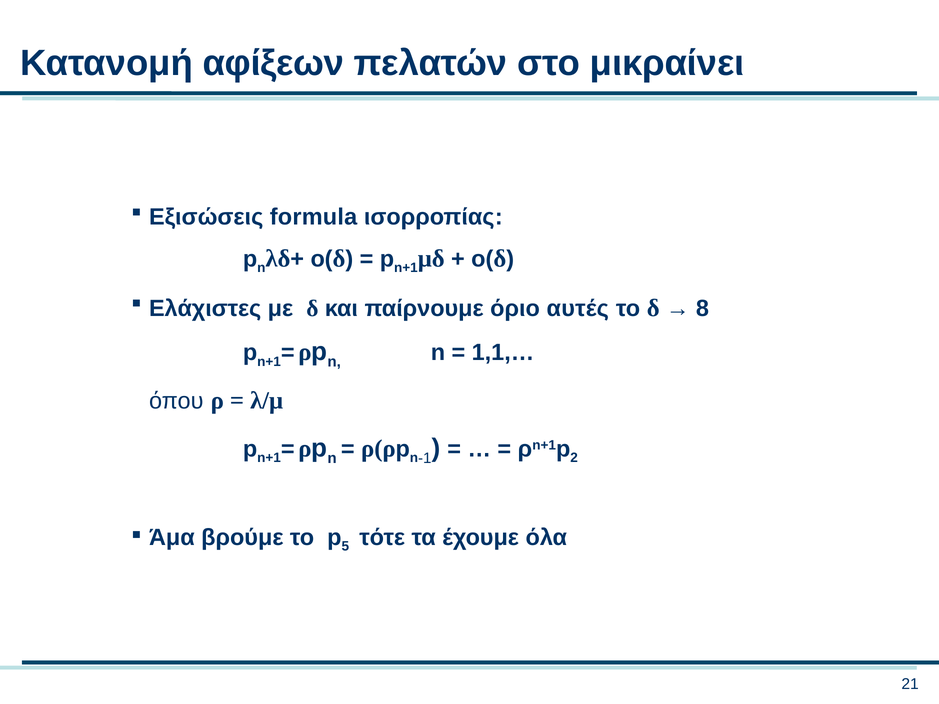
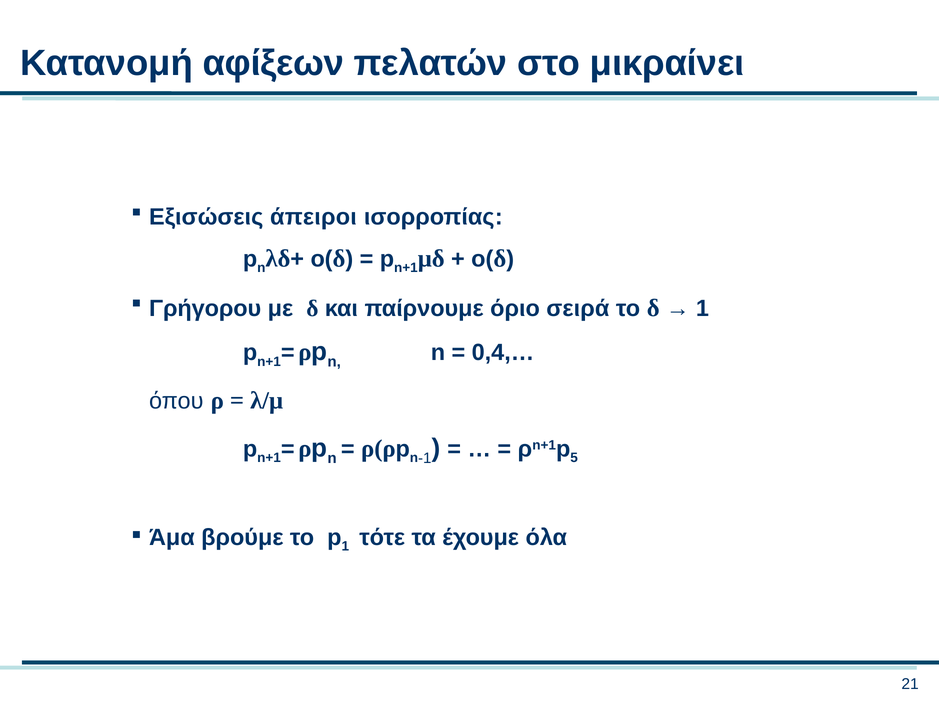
formula: formula -> άπειροι
Ελάχιστες: Ελάχιστες -> Γρήγορου
αυτές: αυτές -> σειρά
8 at (702, 309): 8 -> 1
1,1,…: 1,1,… -> 0,4,…
2: 2 -> 5
5 at (345, 547): 5 -> 1
